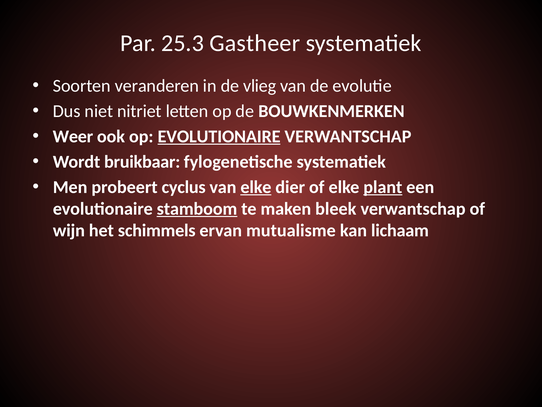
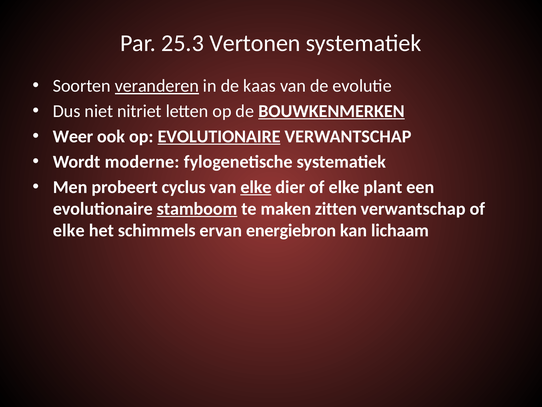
Gastheer: Gastheer -> Vertonen
veranderen underline: none -> present
vlieg: vlieg -> kaas
BOUWKENMERKEN underline: none -> present
bruikbaar: bruikbaar -> moderne
plant underline: present -> none
bleek: bleek -> zitten
wijn at (69, 230): wijn -> elke
mutualisme: mutualisme -> energiebron
